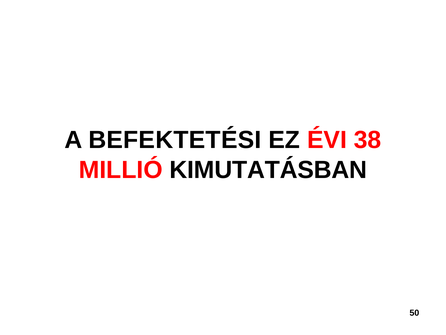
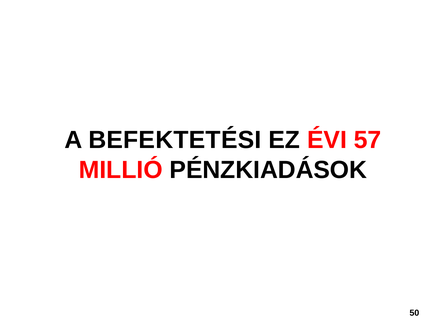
38: 38 -> 57
KIMUTATÁSBAN: KIMUTATÁSBAN -> PÉNZKIADÁSOK
